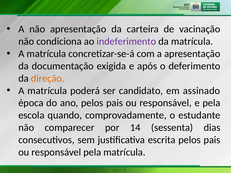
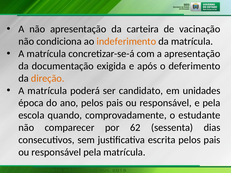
indeferimento colour: purple -> orange
assinado: assinado -> unidades
14: 14 -> 62
